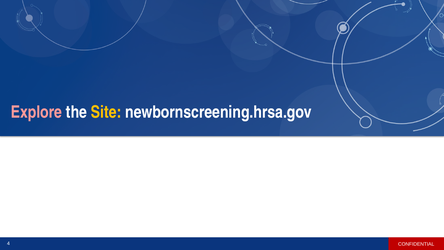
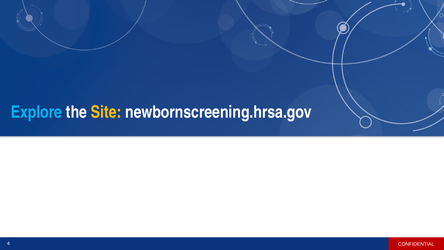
Explore colour: pink -> light blue
